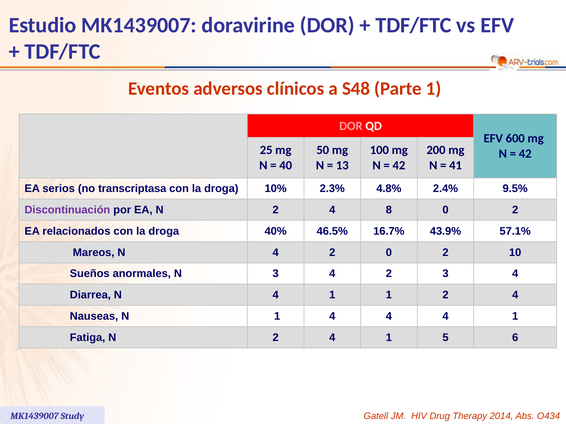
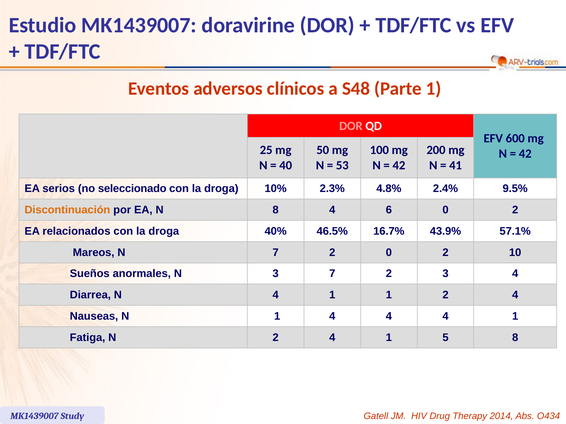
13: 13 -> 53
transcriptasa: transcriptasa -> seleccionado
Discontinuación colour: purple -> orange
EA N 2: 2 -> 8
8: 8 -> 6
Mareos N 4: 4 -> 7
N 3 4: 4 -> 7
5 6: 6 -> 8
